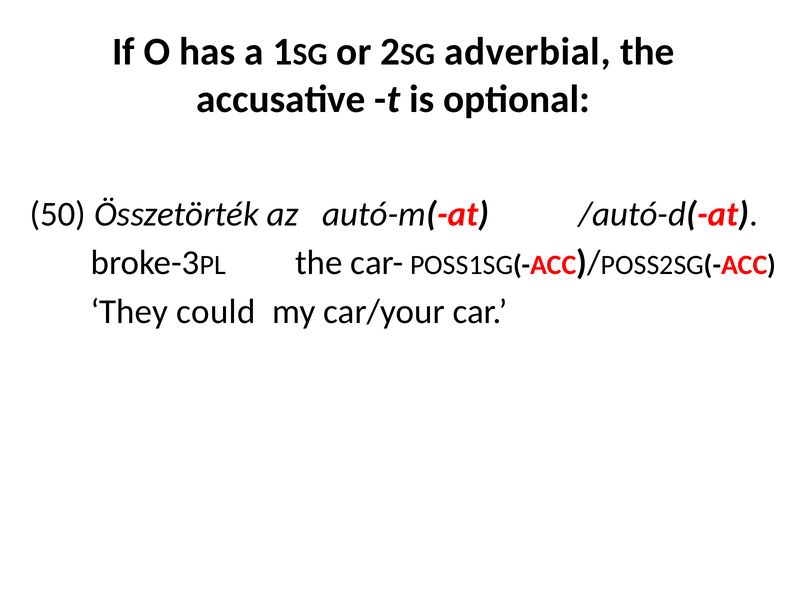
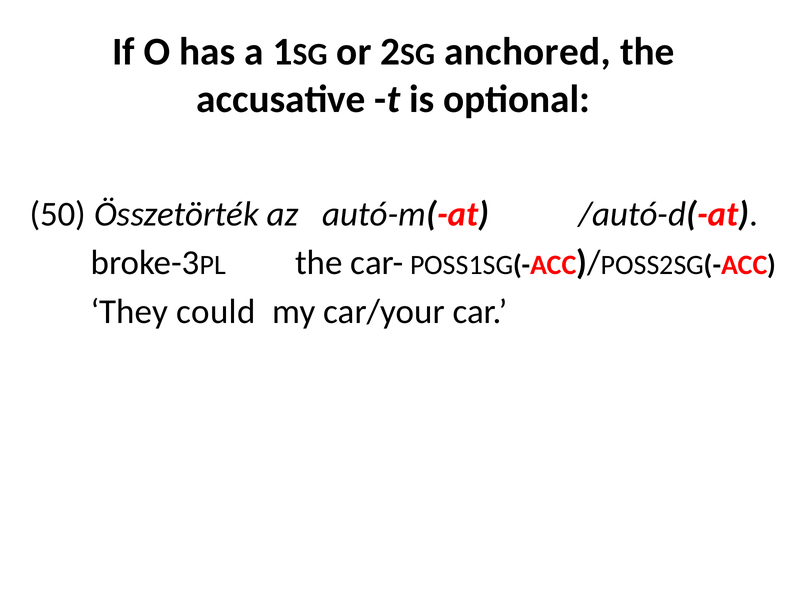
adverbial: adverbial -> anchored
